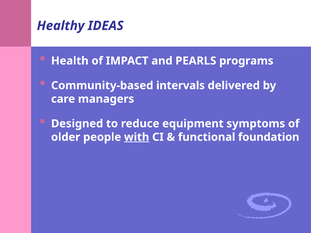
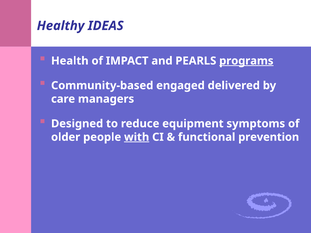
programs underline: none -> present
intervals: intervals -> engaged
foundation: foundation -> prevention
